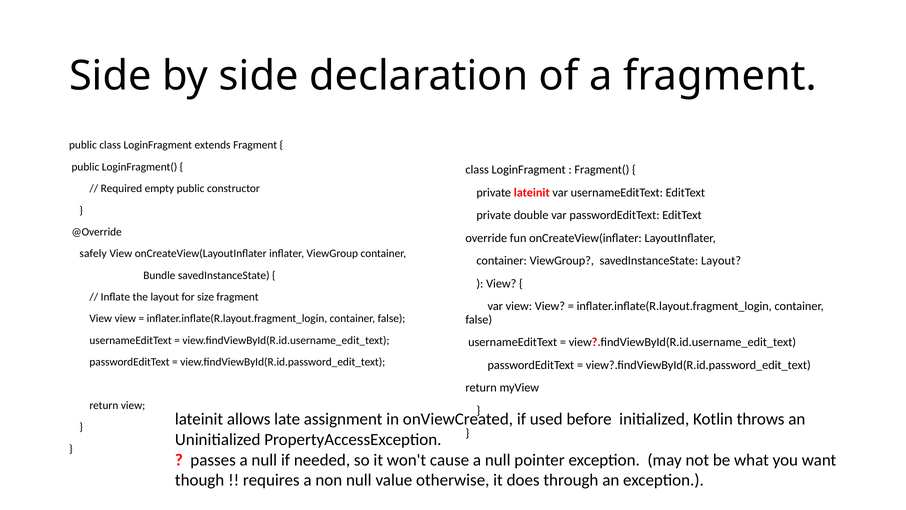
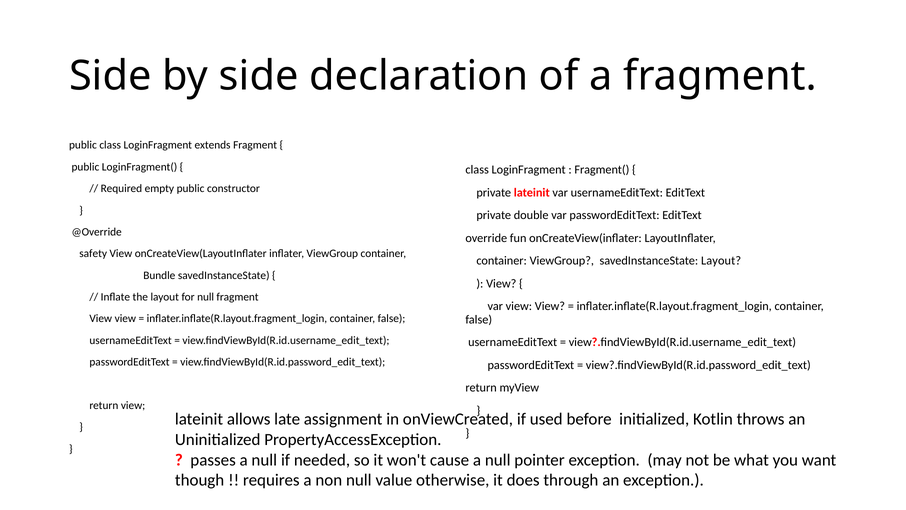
safely: safely -> safety
for size: size -> null
